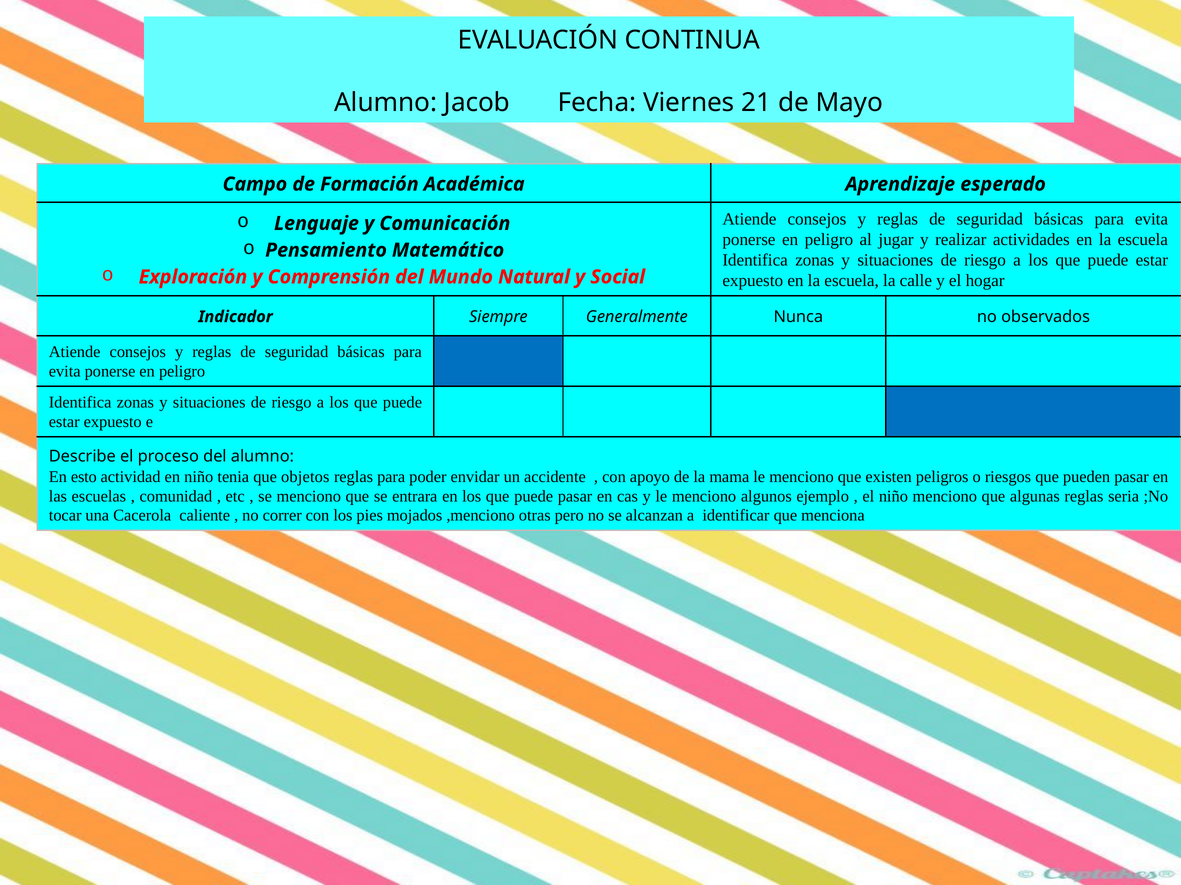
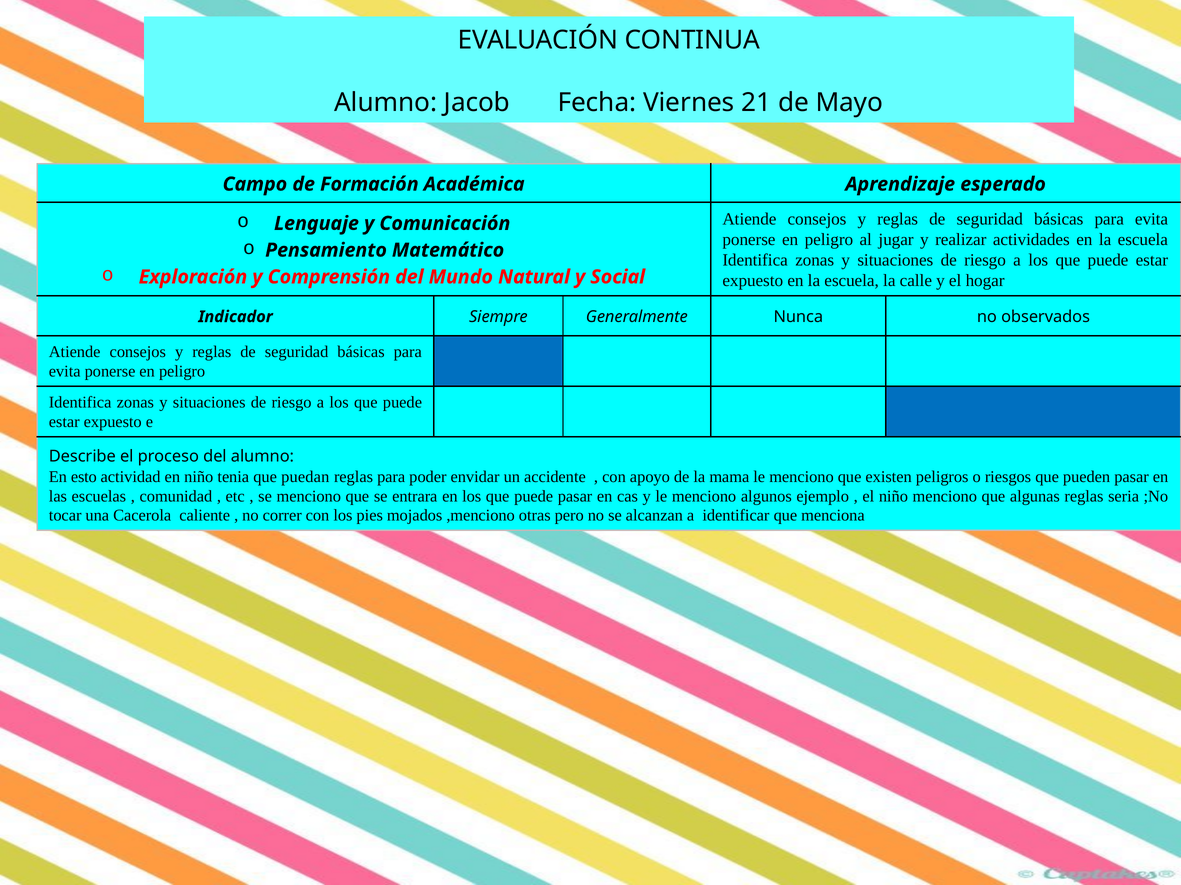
objetos: objetos -> puedan
